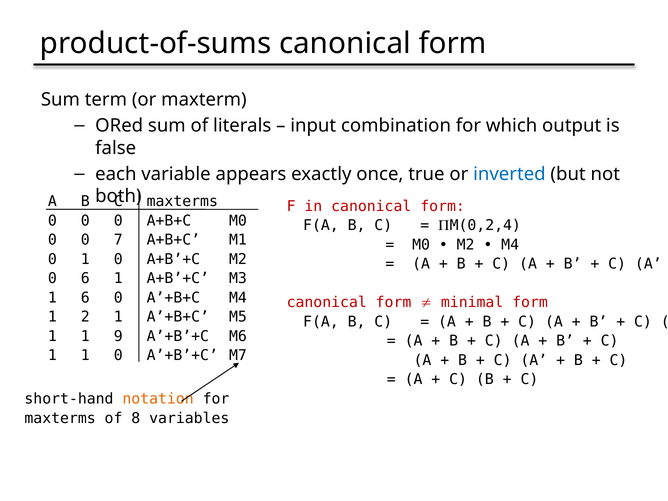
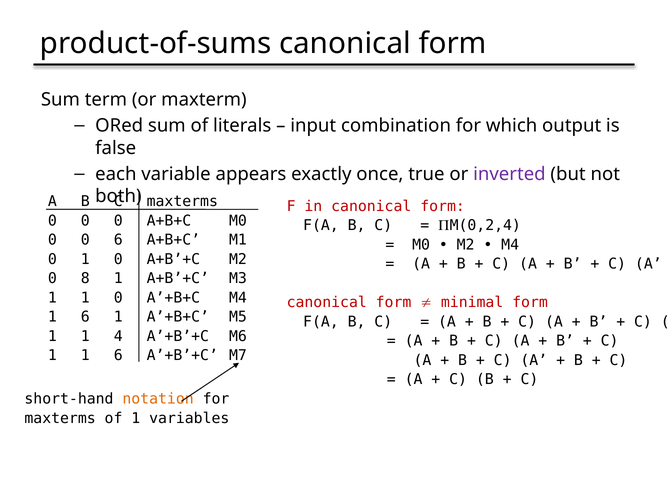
inverted colour: blue -> purple
0 7: 7 -> 6
0 6: 6 -> 8
6 at (85, 298): 6 -> 1
2 at (85, 317): 2 -> 6
9: 9 -> 4
1 1 0: 0 -> 6
of 8: 8 -> 1
